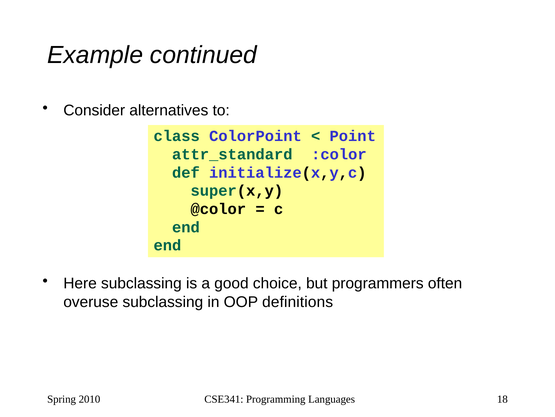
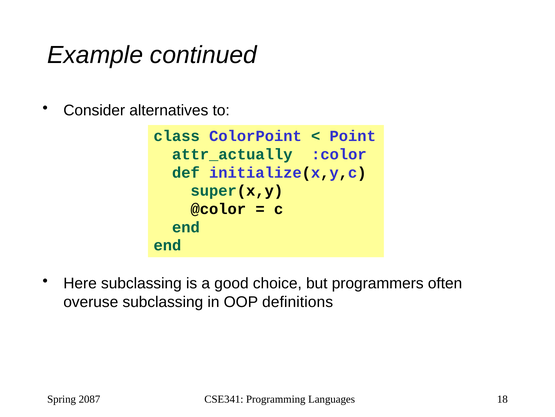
attr_standard: attr_standard -> attr_actually
2010: 2010 -> 2087
